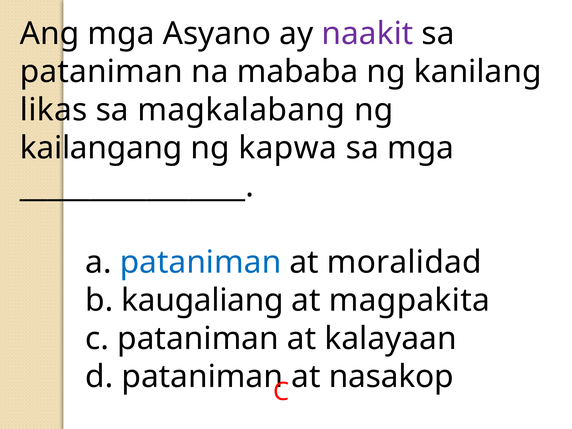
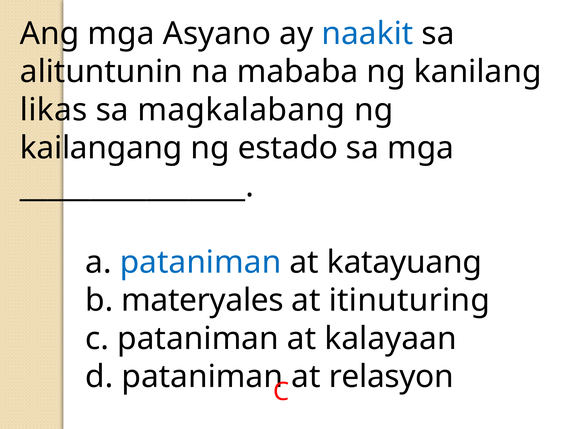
naakit colour: purple -> blue
pataniman at (101, 72): pataniman -> alituntunin
kapwa: kapwa -> estado
moralidad: moralidad -> katayuang
kaugaliang: kaugaliang -> materyales
magpakita: magpakita -> itinuturing
nasakop: nasakop -> relasyon
